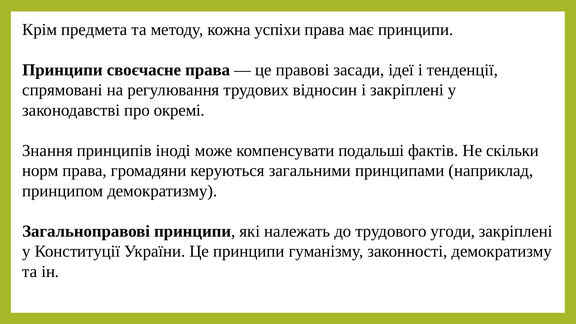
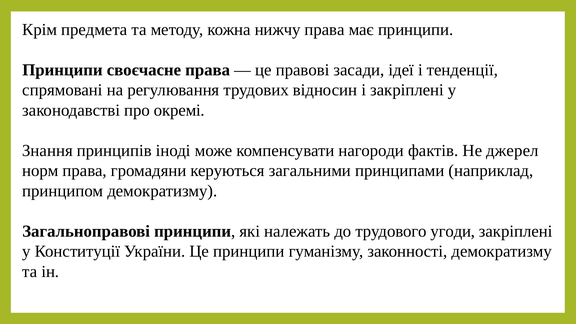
успіхи: успіхи -> нижчу
подальші: подальші -> нагороди
скільки: скільки -> джерел
